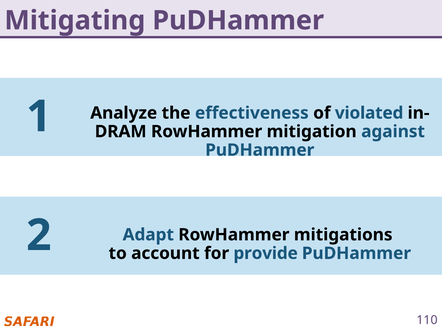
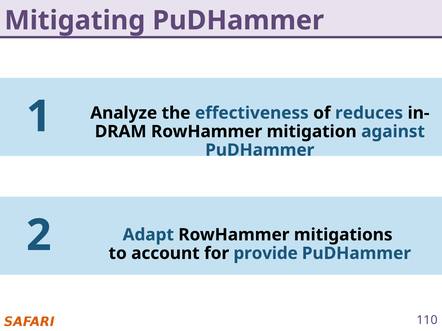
violated: violated -> reduces
